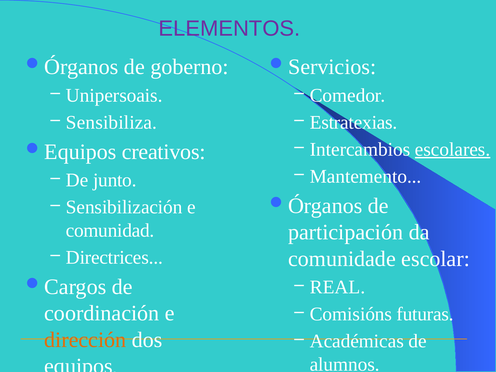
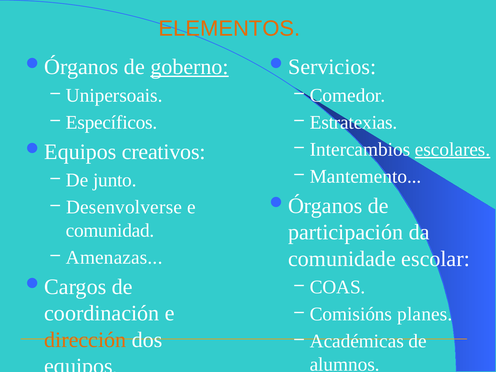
ELEMENTOS colour: purple -> orange
goberno underline: none -> present
Sensibiliza: Sensibiliza -> Específicos
Sensibilización: Sensibilización -> Desenvolverse
Directrices: Directrices -> Amenazas
REAL: REAL -> COAS
futuras: futuras -> planes
